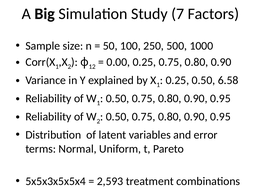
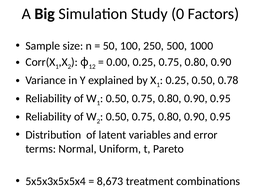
7: 7 -> 0
6.58: 6.58 -> 0.78
2,593: 2,593 -> 8,673
